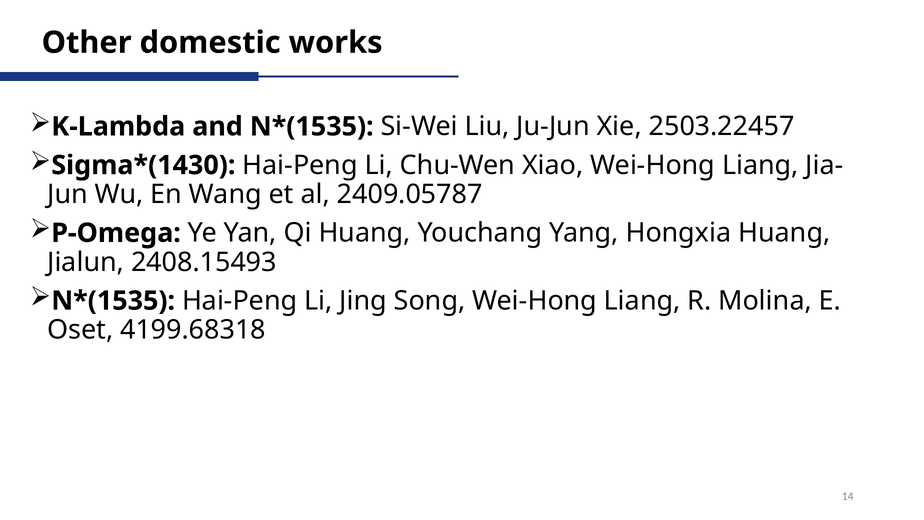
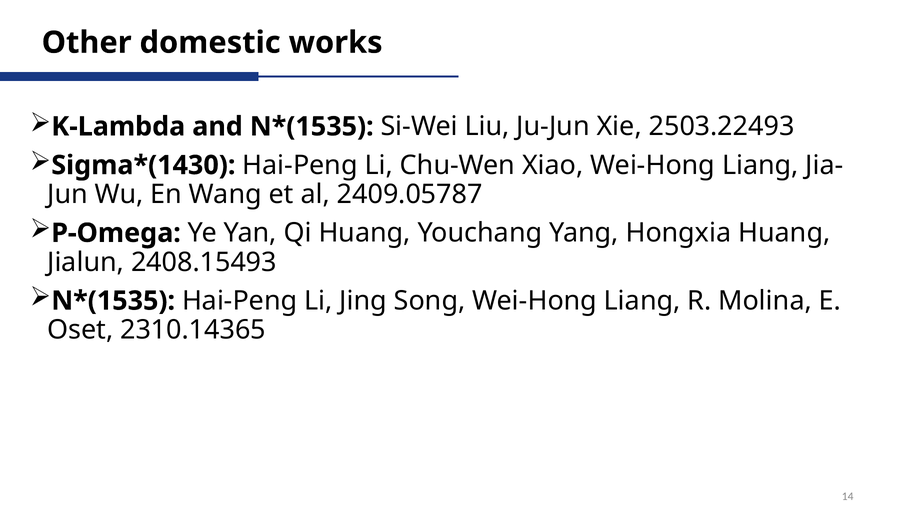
2503.22457: 2503.22457 -> 2503.22493
4199.68318: 4199.68318 -> 2310.14365
